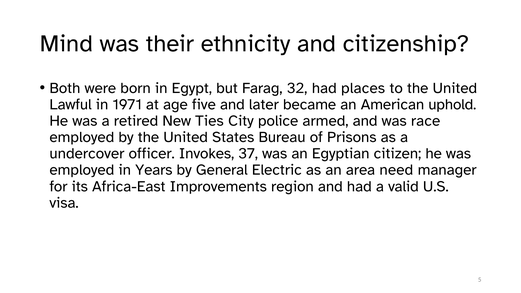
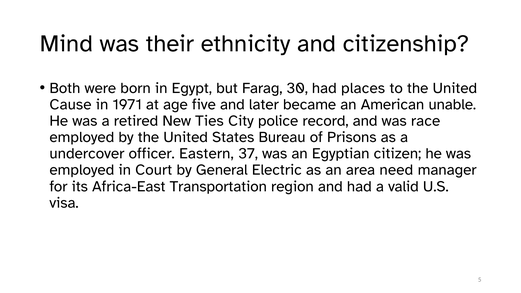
32: 32 -> 30
Lawful: Lawful -> Cause
uphold: uphold -> unable
armed: armed -> record
Invokes: Invokes -> Eastern
Years: Years -> Court
Improvements: Improvements -> Transportation
